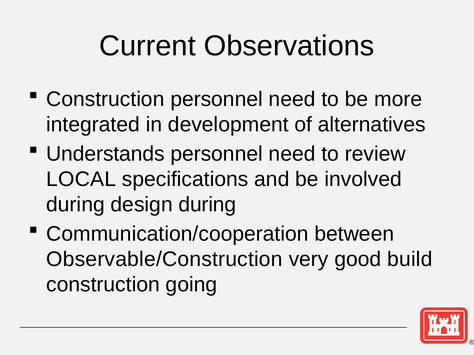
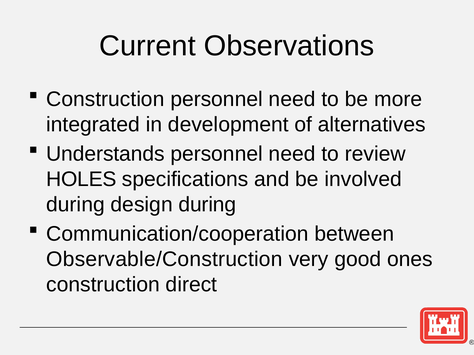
LOCAL: LOCAL -> HOLES
build: build -> ones
going: going -> direct
